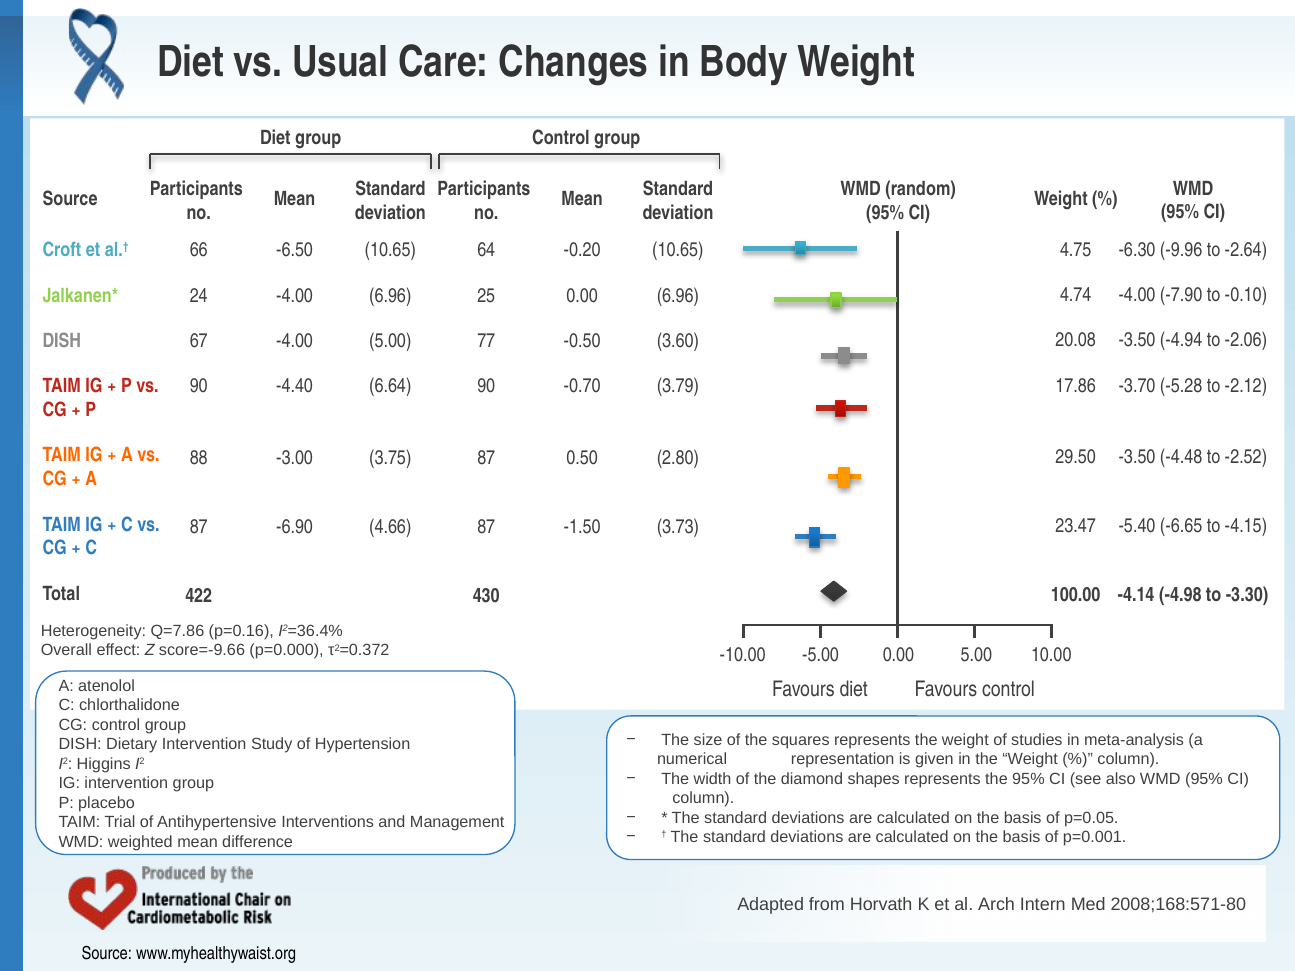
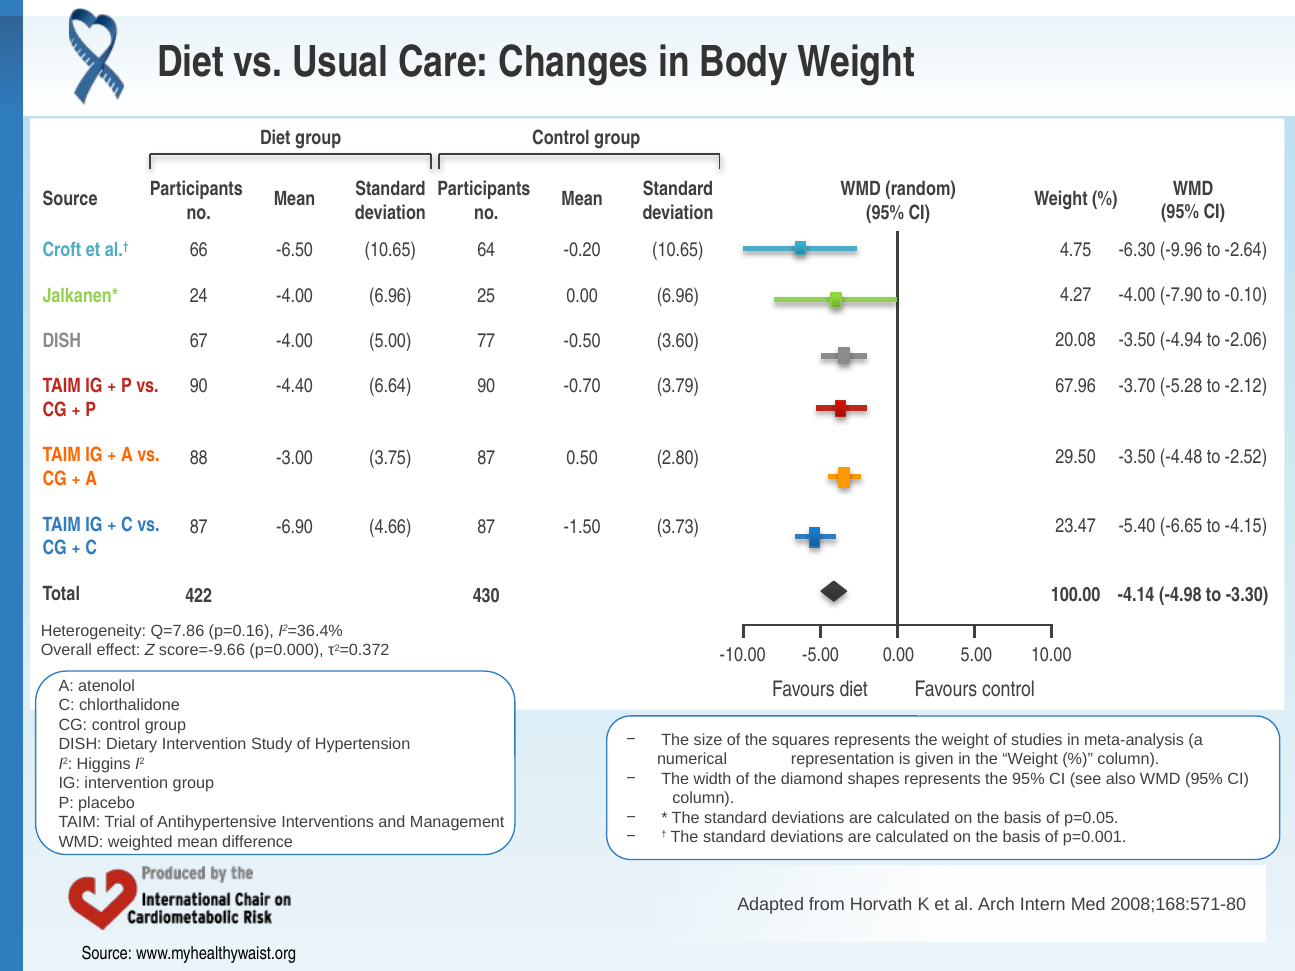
4.74: 4.74 -> 4.27
17.86: 17.86 -> 67.96
